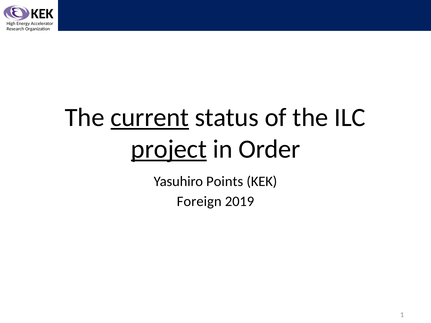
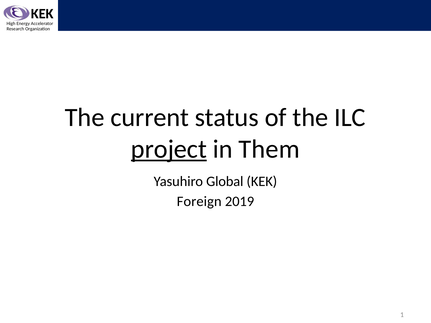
current underline: present -> none
Order: Order -> Them
Points: Points -> Global
